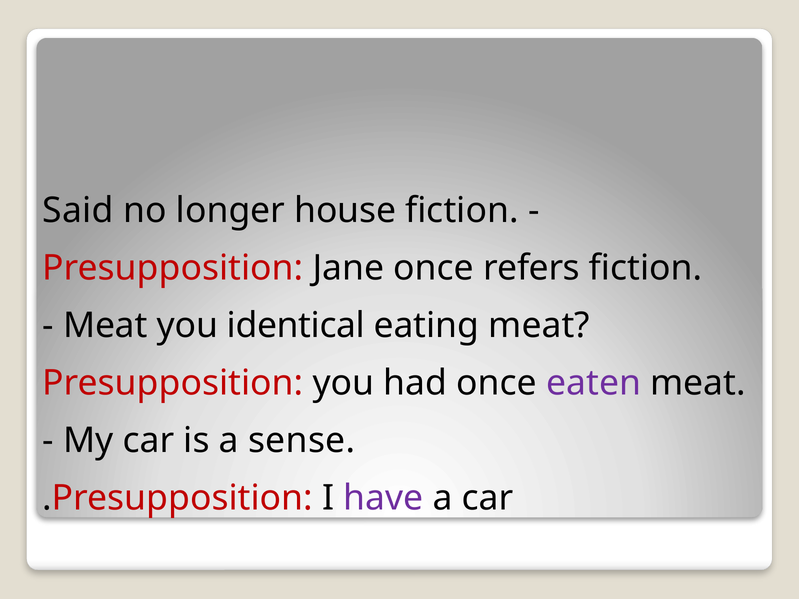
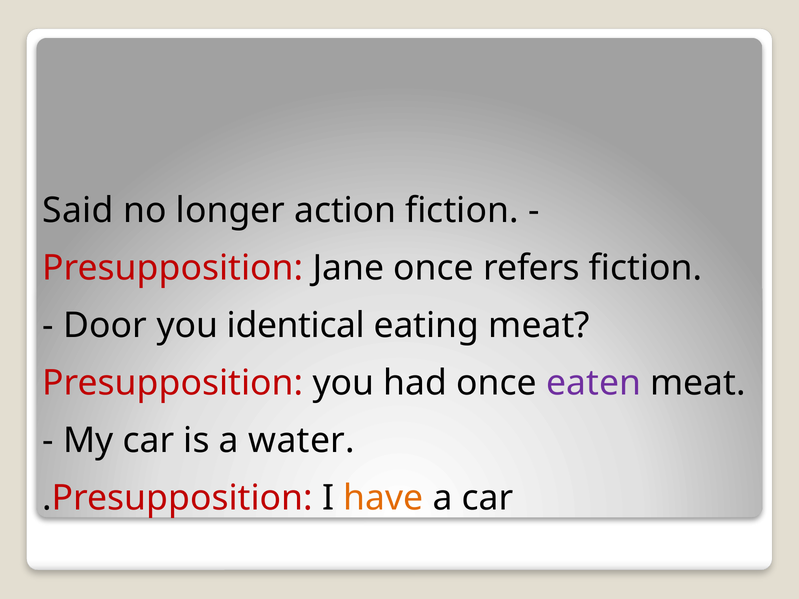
house: house -> action
Meat at (105, 326): Meat -> Door
sense: sense -> water
have colour: purple -> orange
